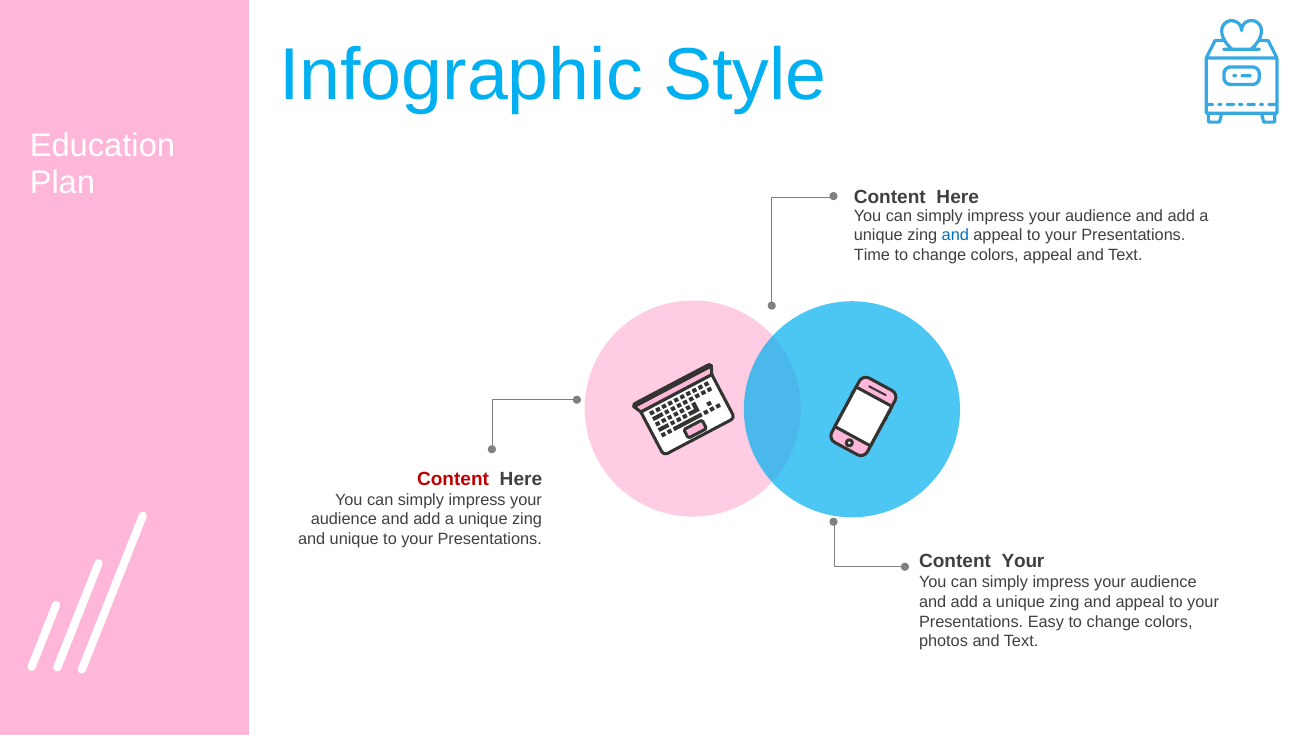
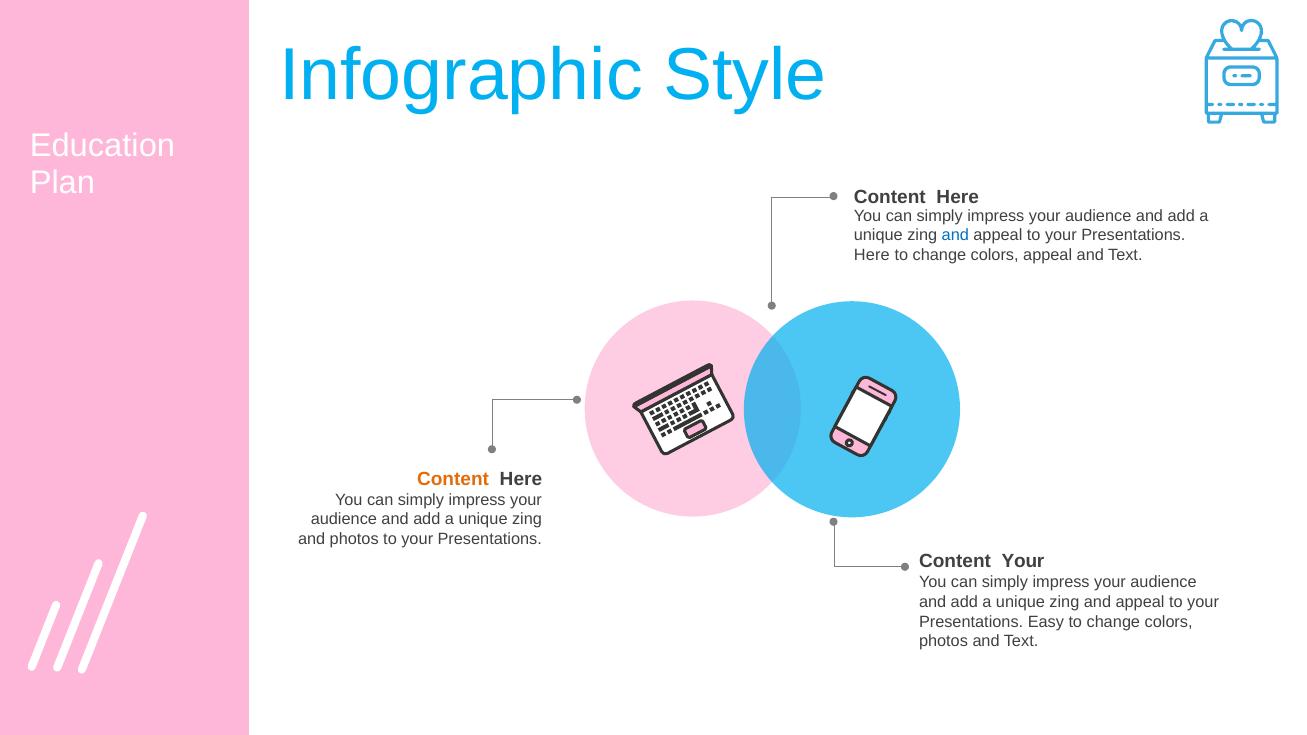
Time at (872, 255): Time -> Here
Content at (453, 479) colour: red -> orange
and unique: unique -> photos
